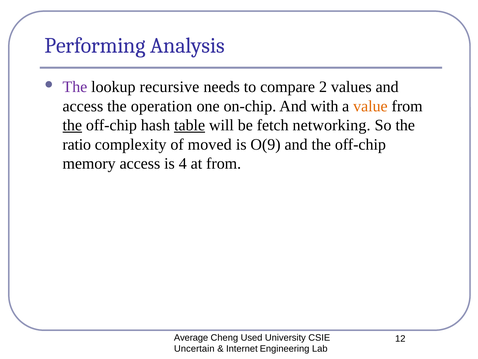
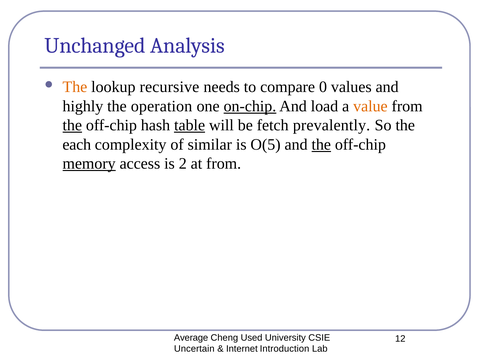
Performing: Performing -> Unchanged
The at (75, 87) colour: purple -> orange
2: 2 -> 0
access at (83, 106): access -> highly
on-chip underline: none -> present
with: with -> load
networking: networking -> prevalently
ratio: ratio -> each
moved: moved -> similar
O(9: O(9 -> O(5
the at (321, 144) underline: none -> present
memory underline: none -> present
4: 4 -> 2
Engineering: Engineering -> Introduction
